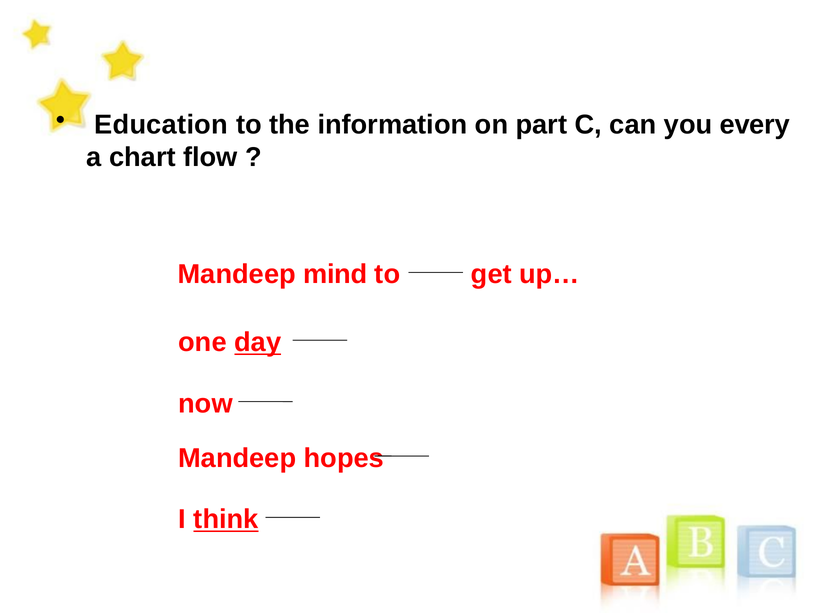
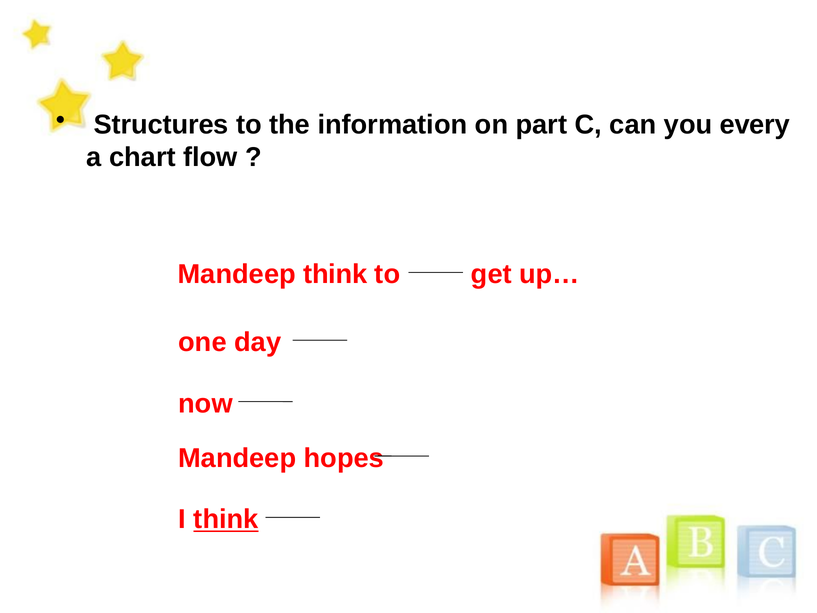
Education: Education -> Structures
Mandeep mind: mind -> think
day underline: present -> none
